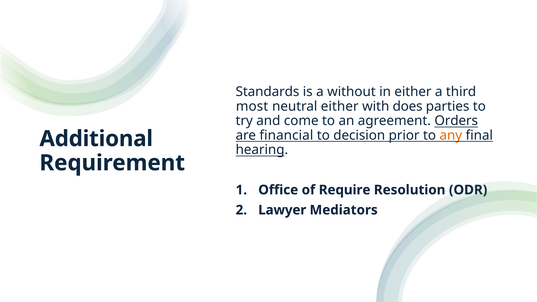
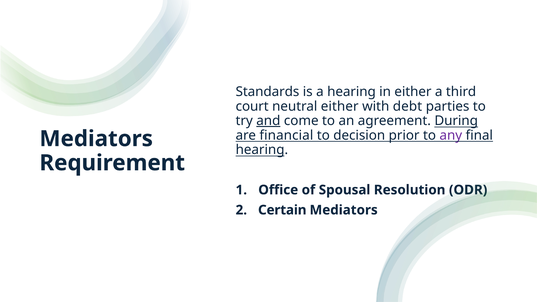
a without: without -> hearing
most: most -> court
does: does -> debt
and underline: none -> present
Orders: Orders -> During
any colour: orange -> purple
Additional at (96, 139): Additional -> Mediators
Require: Require -> Spousal
Lawyer: Lawyer -> Certain
